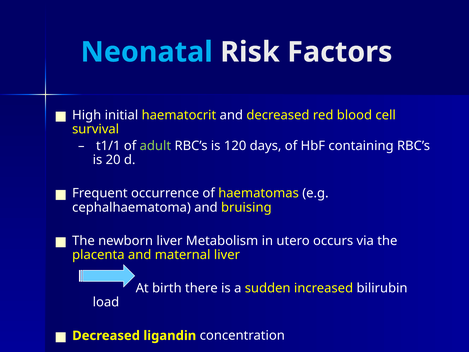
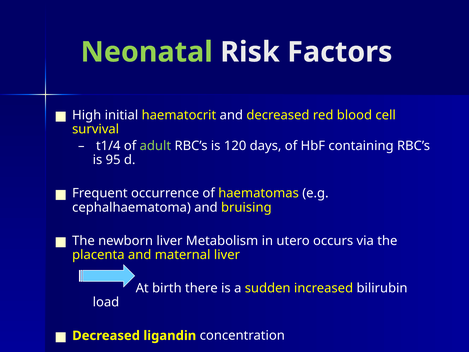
Neonatal colour: light blue -> light green
t1/1: t1/1 -> t1/4
20: 20 -> 95
